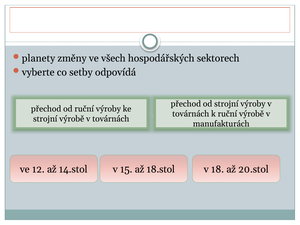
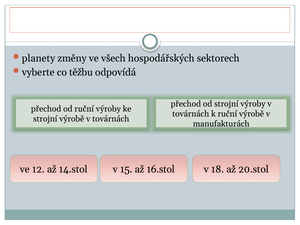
setby: setby -> těžbu
18.stol: 18.stol -> 16.stol
